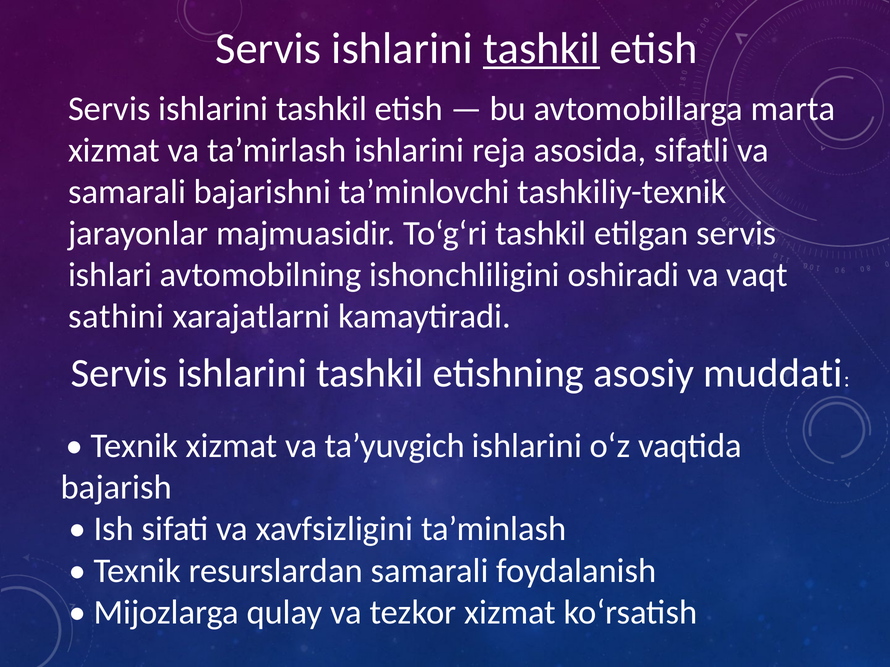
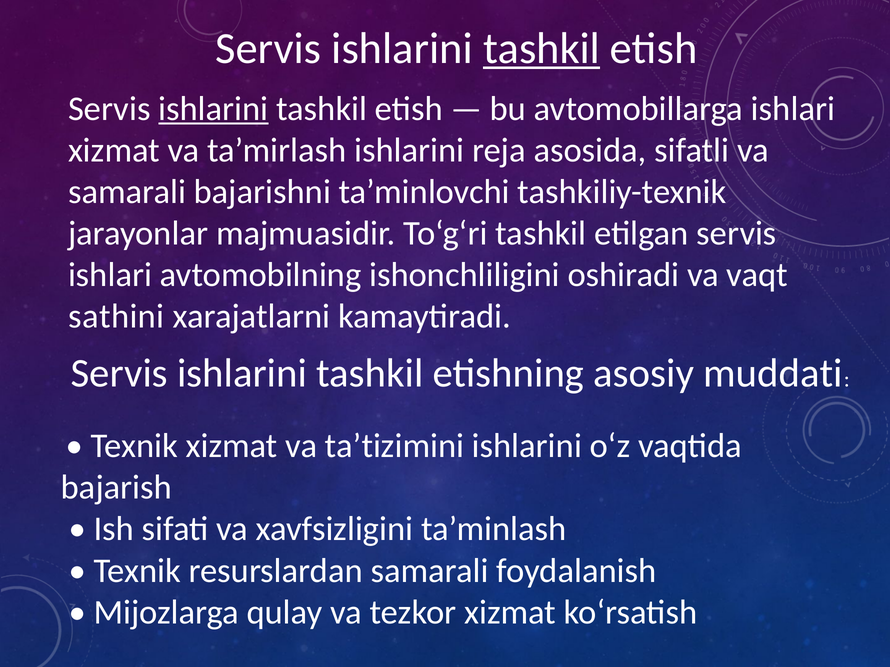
ishlarini at (213, 109) underline: none -> present
avtomobillarga marta: marta -> ishlari
ta’yuvgich: ta’yuvgich -> ta’tizimini
